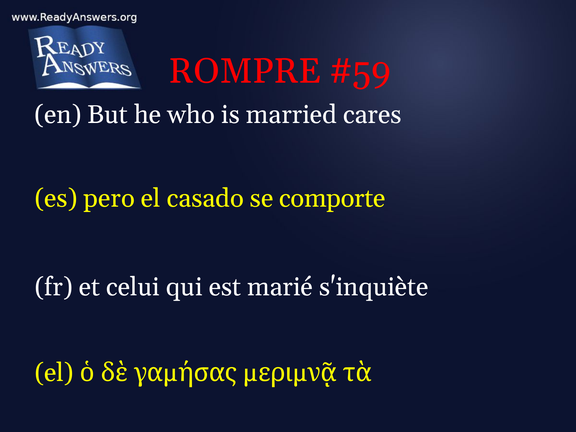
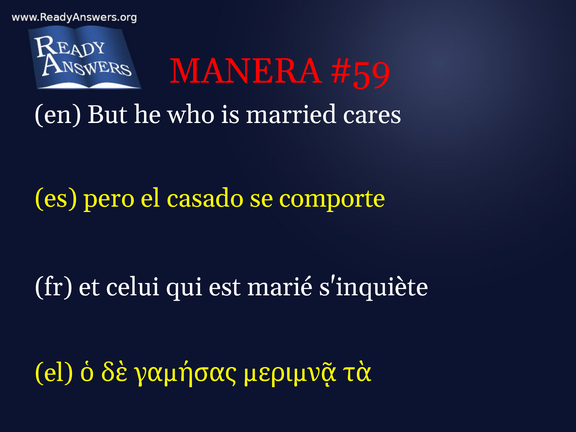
ROMPRE: ROMPRE -> MANERA
